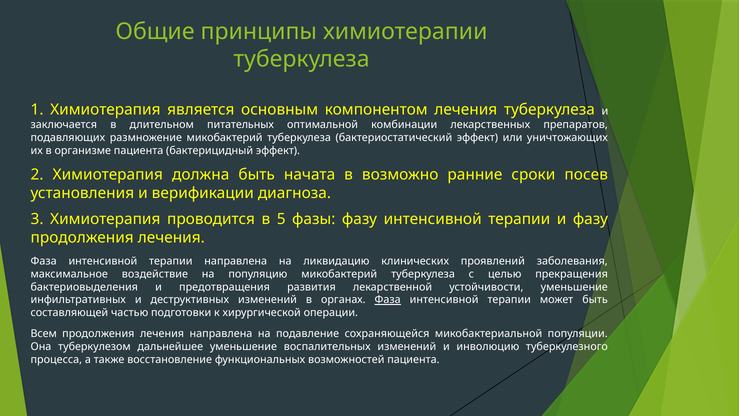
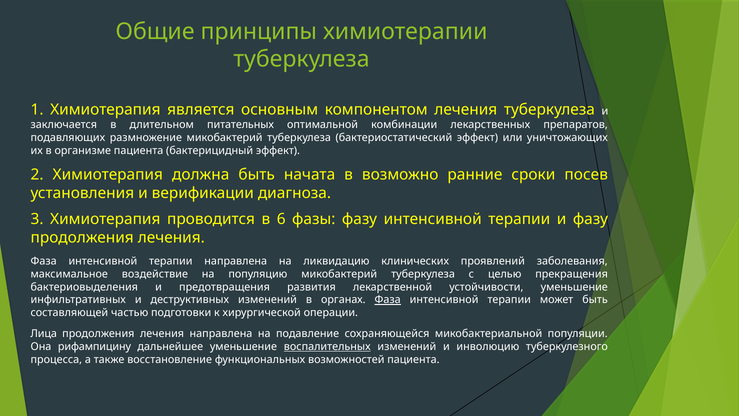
5: 5 -> 6
Всем: Всем -> Лица
туберкулезом: туберкулезом -> рифампицину
воспалительных underline: none -> present
